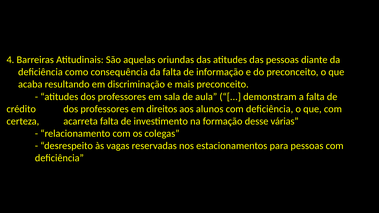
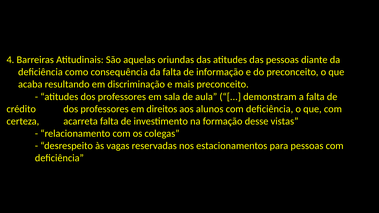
várias: várias -> vistas
